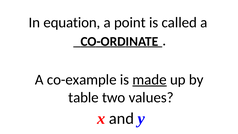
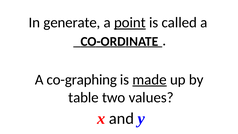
equation: equation -> generate
point underline: none -> present
co-example: co-example -> co-graphing
